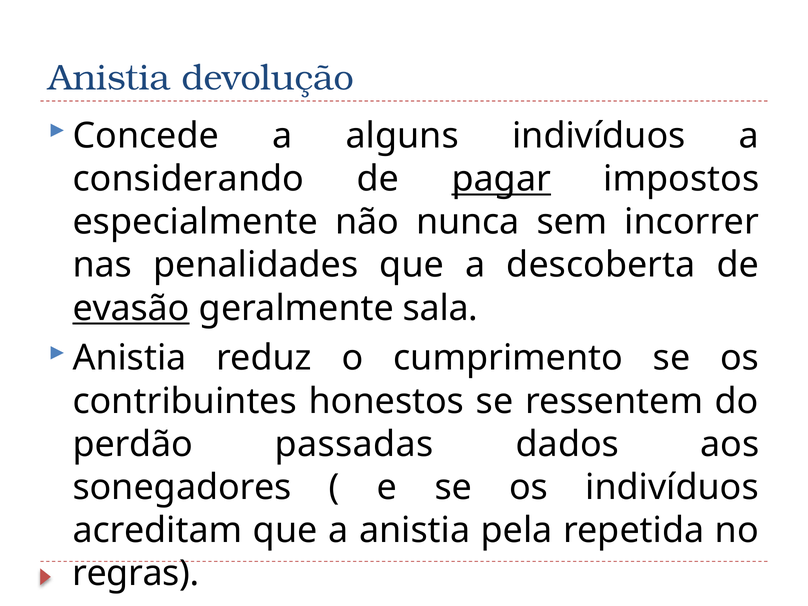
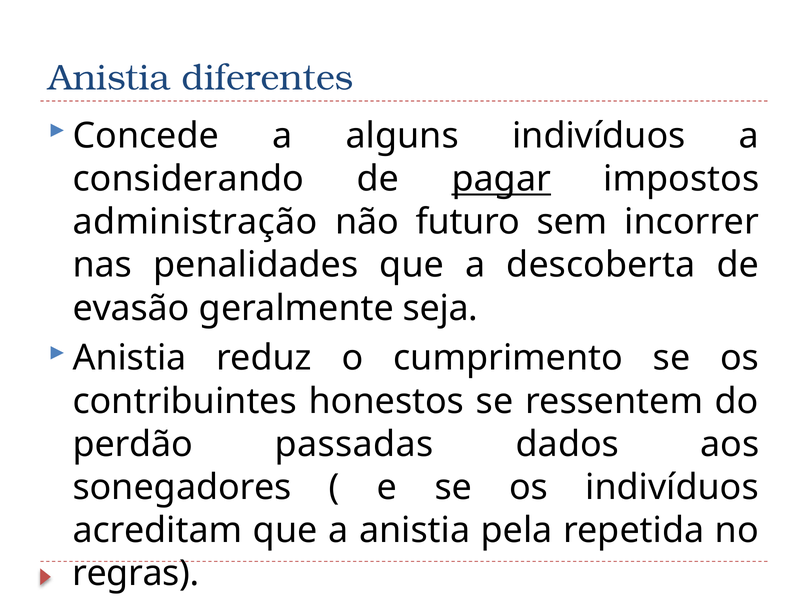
devolução: devolução -> diferentes
especialmente: especialmente -> administração
nunca: nunca -> futuro
evasão underline: present -> none
sala: sala -> seja
